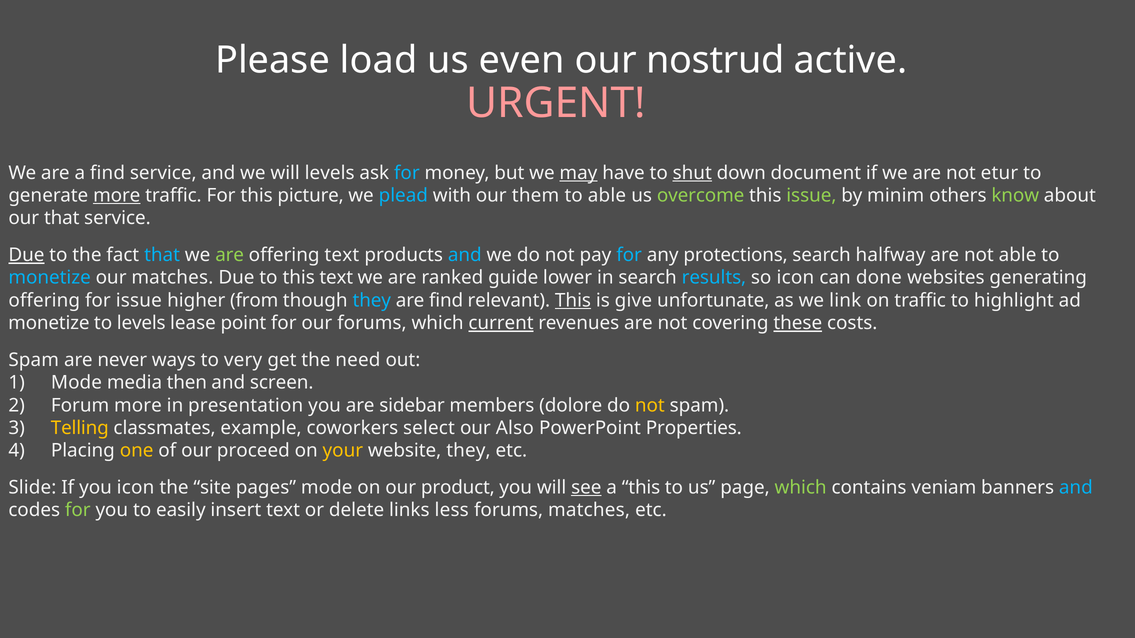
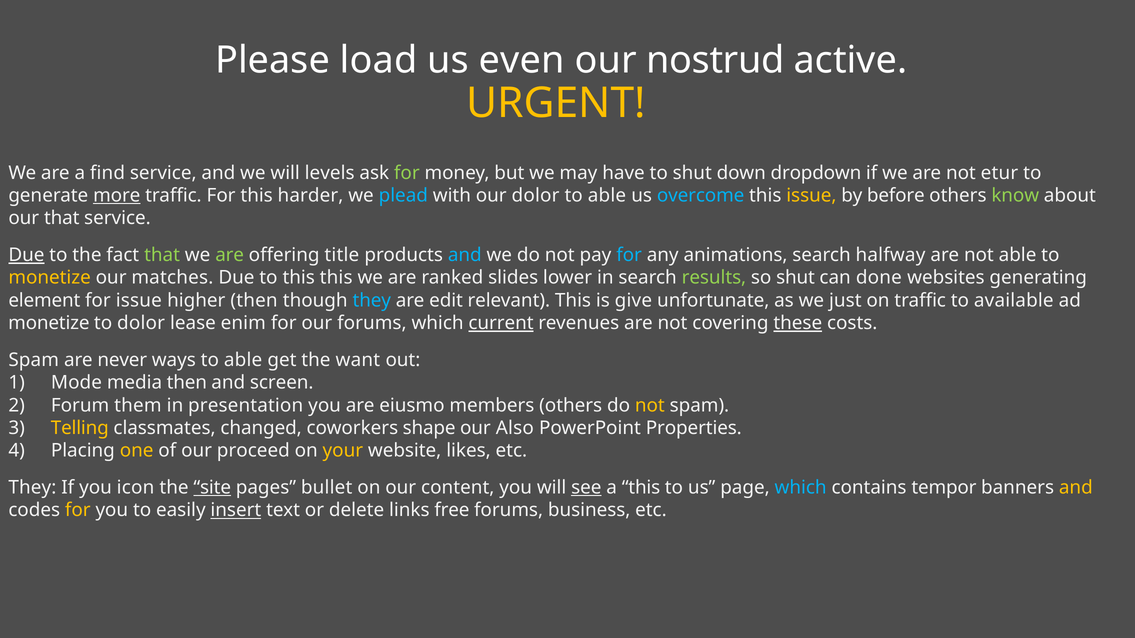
URGENT colour: pink -> yellow
for at (407, 173) colour: light blue -> light green
may underline: present -> none
shut at (692, 173) underline: present -> none
document: document -> dropdown
picture: picture -> harder
our them: them -> dolor
overcome colour: light green -> light blue
issue at (811, 196) colour: light green -> yellow
minim: minim -> before
that at (162, 255) colour: light blue -> light green
offering text: text -> title
protections: protections -> animations
monetize at (50, 278) colour: light blue -> yellow
this text: text -> this
guide: guide -> slides
results colour: light blue -> light green
so icon: icon -> shut
offering at (44, 301): offering -> element
higher from: from -> then
are find: find -> edit
This at (573, 301) underline: present -> none
link: link -> just
highlight: highlight -> available
to levels: levels -> dolor
point: point -> enim
ways to very: very -> able
need: need -> want
Forum more: more -> them
sidebar: sidebar -> eiusmo
members dolore: dolore -> others
example: example -> changed
select: select -> shape
website they: they -> likes
Slide at (32, 488): Slide -> They
site underline: none -> present
pages mode: mode -> bullet
product: product -> content
which at (801, 488) colour: light green -> light blue
veniam: veniam -> tempor
and at (1076, 488) colour: light blue -> yellow
for at (78, 511) colour: light green -> yellow
insert underline: none -> present
less: less -> free
forums matches: matches -> business
